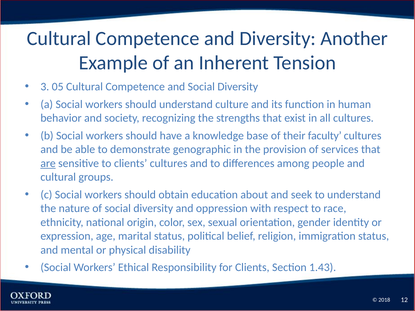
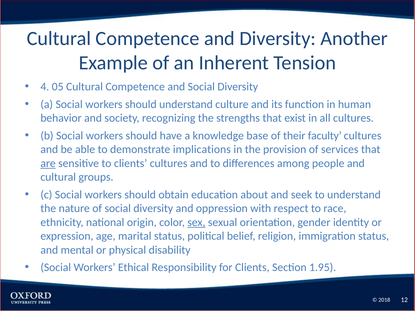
3: 3 -> 4
genographic: genographic -> implications
sex underline: none -> present
1.43: 1.43 -> 1.95
